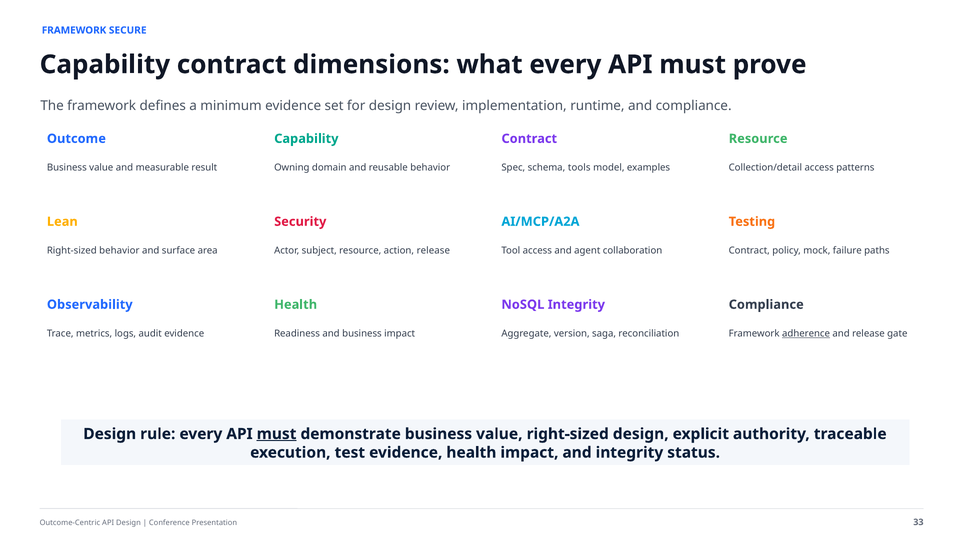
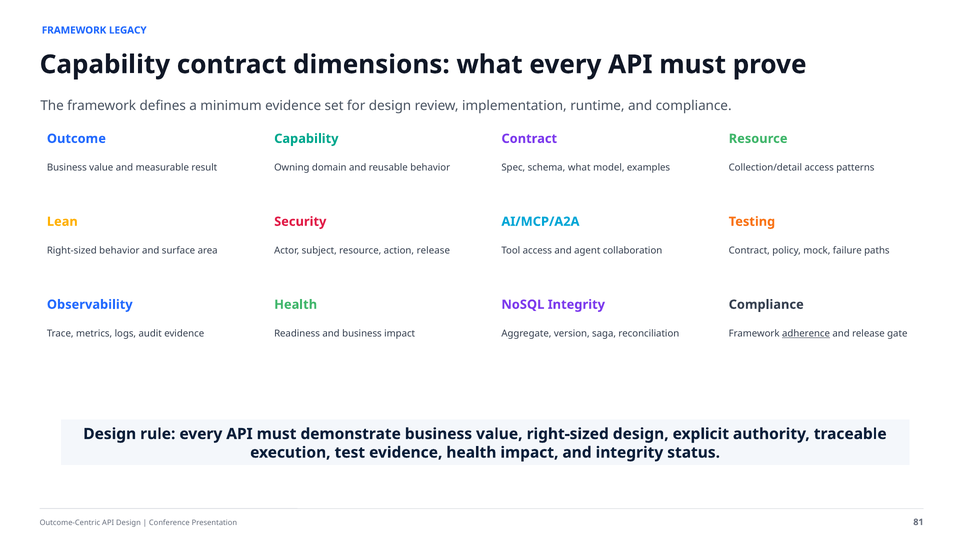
SECURE: SECURE -> LEGACY
schema tools: tools -> what
must at (277, 434) underline: present -> none
33: 33 -> 81
